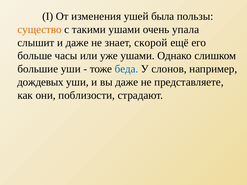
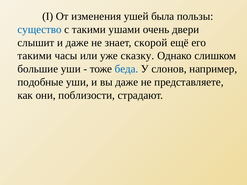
существо colour: orange -> blue
упала: упала -> двери
больше at (35, 56): больше -> такими
уже ушами: ушами -> сказку
дождевых: дождевых -> подобные
